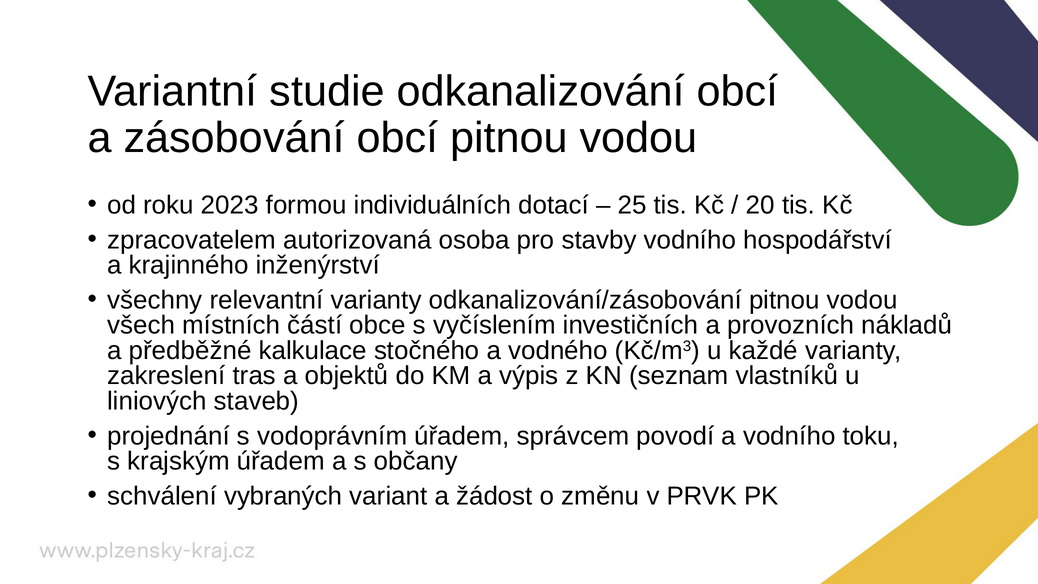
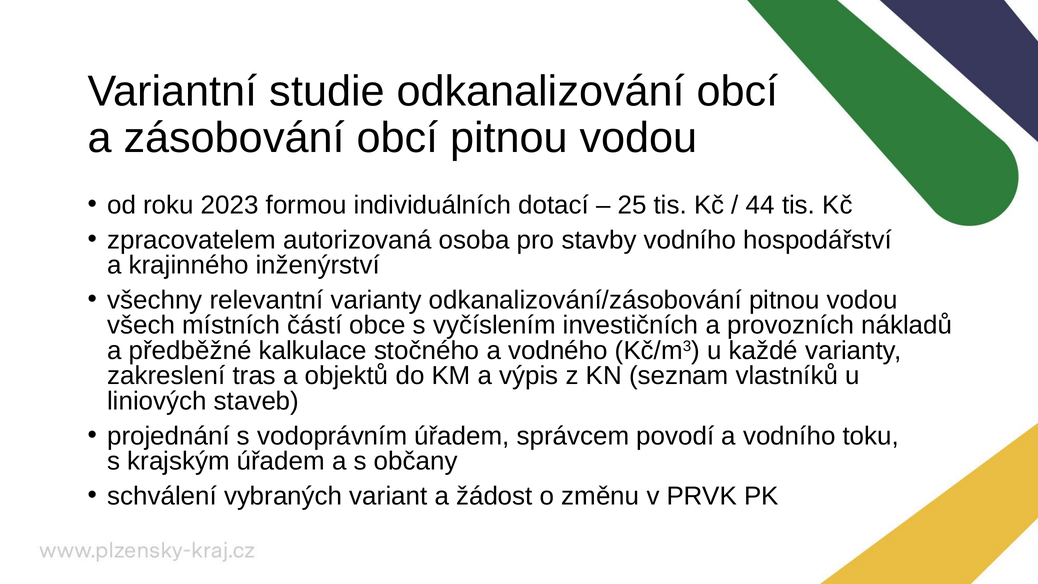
20: 20 -> 44
